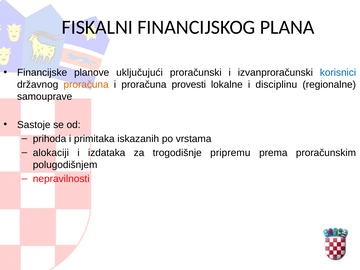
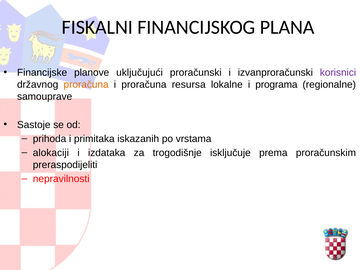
korisnici colour: blue -> purple
provesti: provesti -> resursa
disciplinu: disciplinu -> programa
pripremu: pripremu -> isključuje
polugodišnjem: polugodišnjem -> preraspodijeliti
